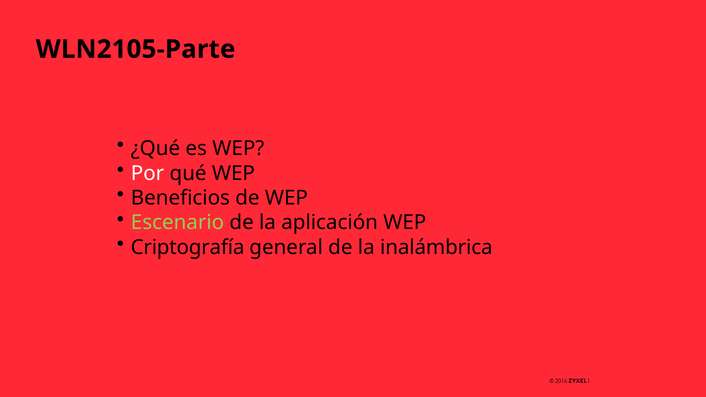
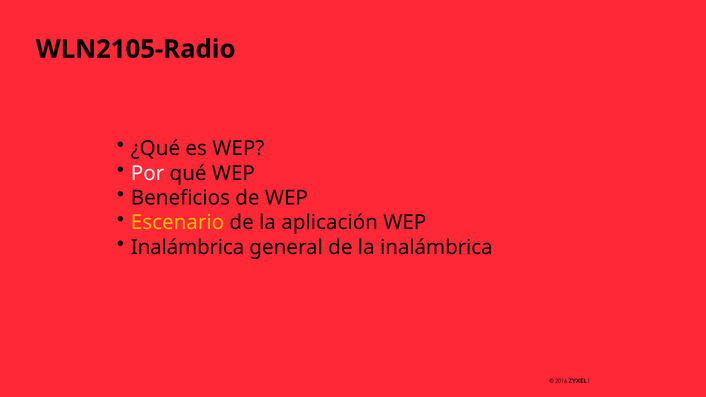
WLN2105-Parte: WLN2105-Parte -> WLN2105-Radio
Escenario colour: light green -> yellow
Criptografía at (188, 247): Criptografía -> Inalámbrica
